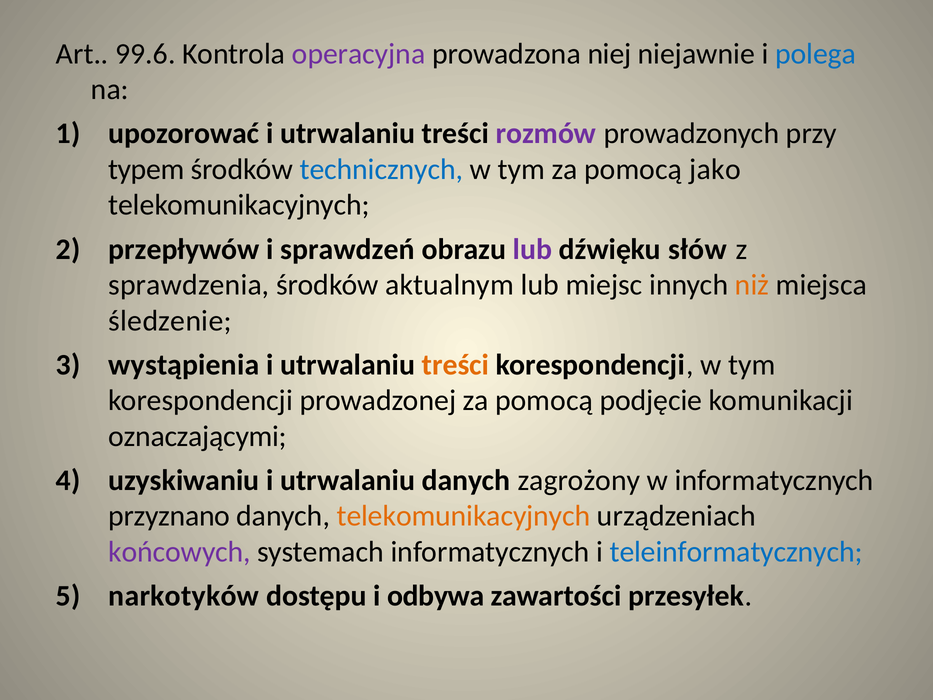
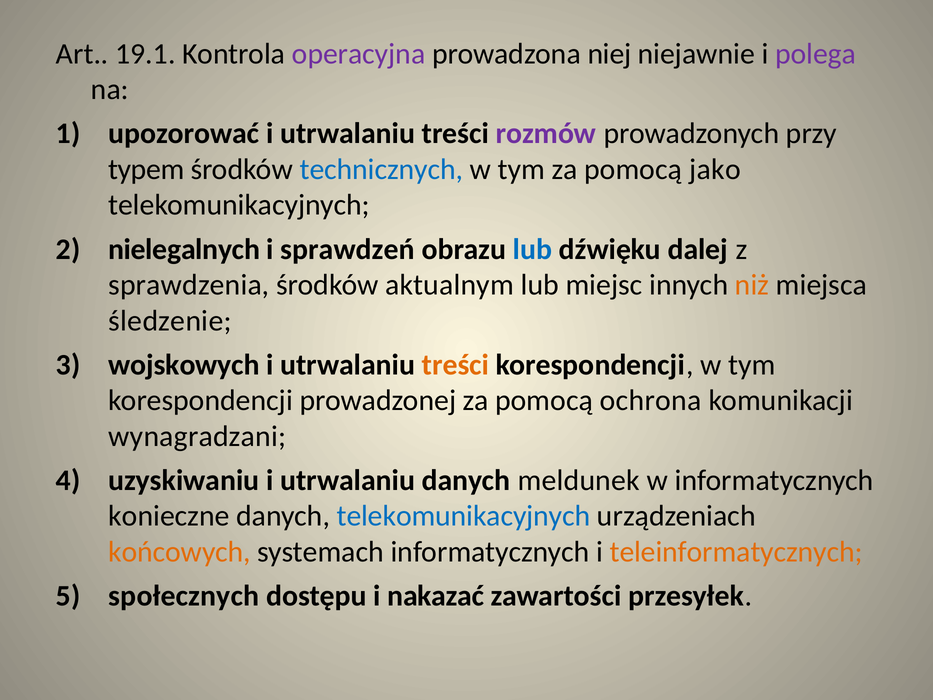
99.6: 99.6 -> 19.1
polega colour: blue -> purple
przepływów: przepływów -> nielegalnych
lub at (532, 249) colour: purple -> blue
słów: słów -> dalej
wystąpienia: wystąpienia -> wojskowych
podjęcie: podjęcie -> ochrona
oznaczającymi: oznaczającymi -> wynagradzani
zagrożony: zagrożony -> meldunek
przyznano: przyznano -> konieczne
telekomunikacyjnych at (464, 516) colour: orange -> blue
końcowych colour: purple -> orange
teleinformatycznych colour: blue -> orange
narkotyków: narkotyków -> społecznych
odbywa: odbywa -> nakazać
